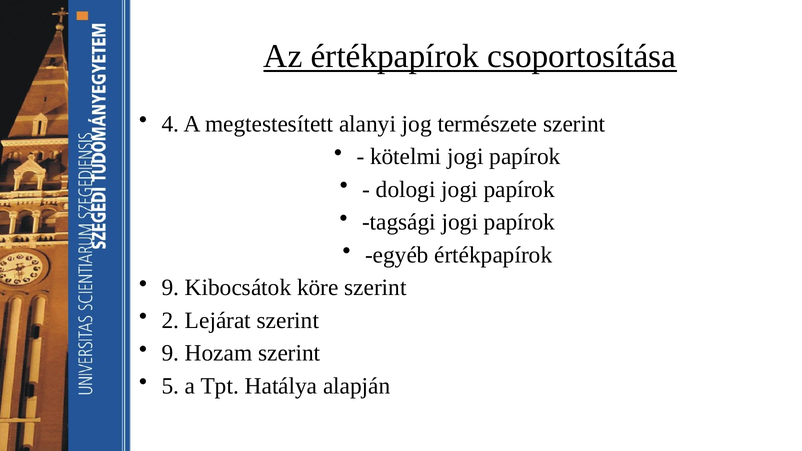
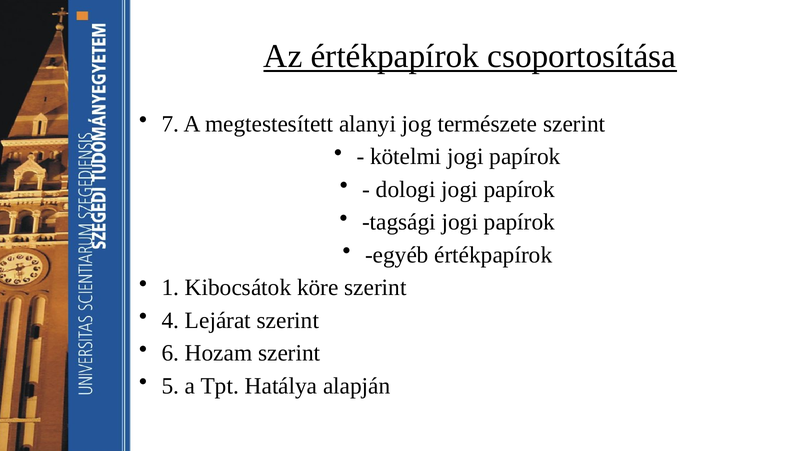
4: 4 -> 7
9 at (170, 288): 9 -> 1
2: 2 -> 4
9 at (170, 353): 9 -> 6
